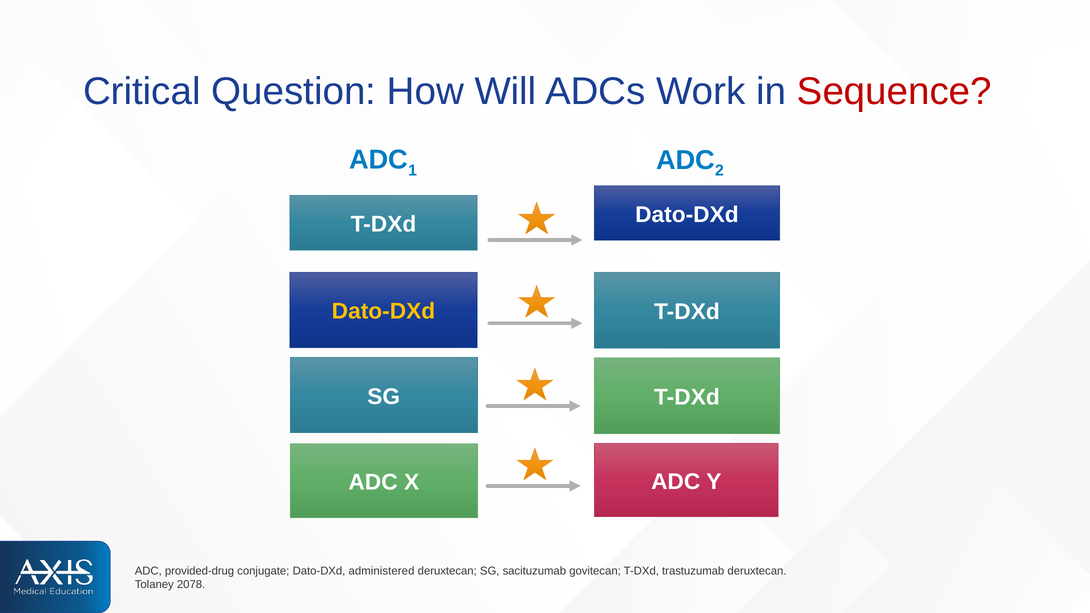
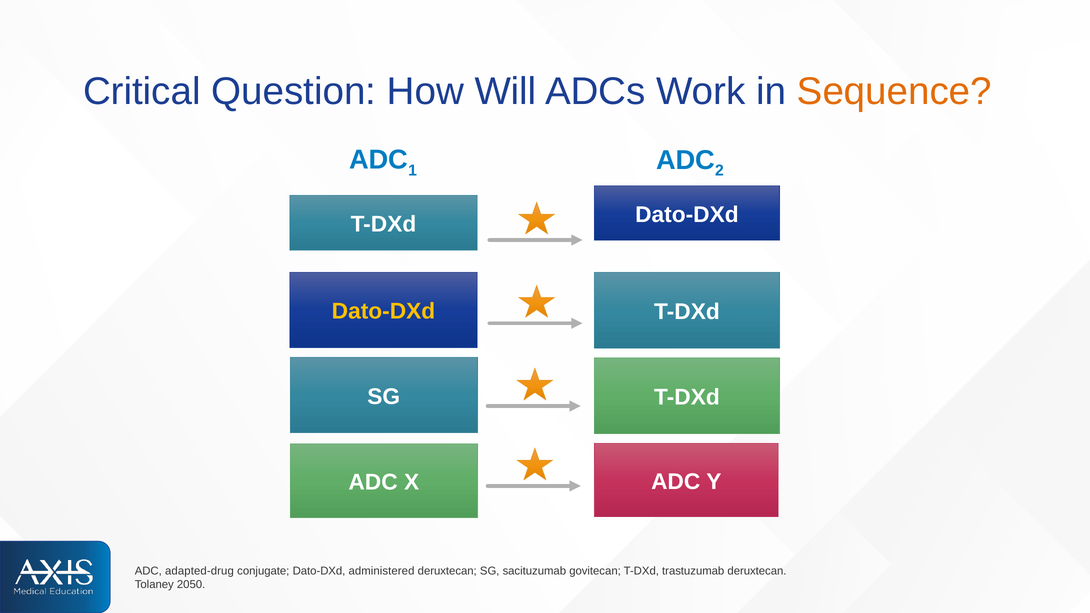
Sequence colour: red -> orange
provided-drug: provided-drug -> adapted-drug
2078: 2078 -> 2050
